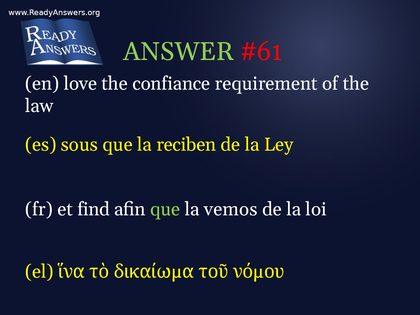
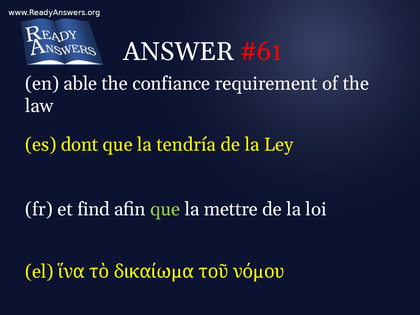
ANSWER colour: light green -> white
love: love -> able
sous: sous -> dont
reciben: reciben -> tendría
vemos: vemos -> mettre
